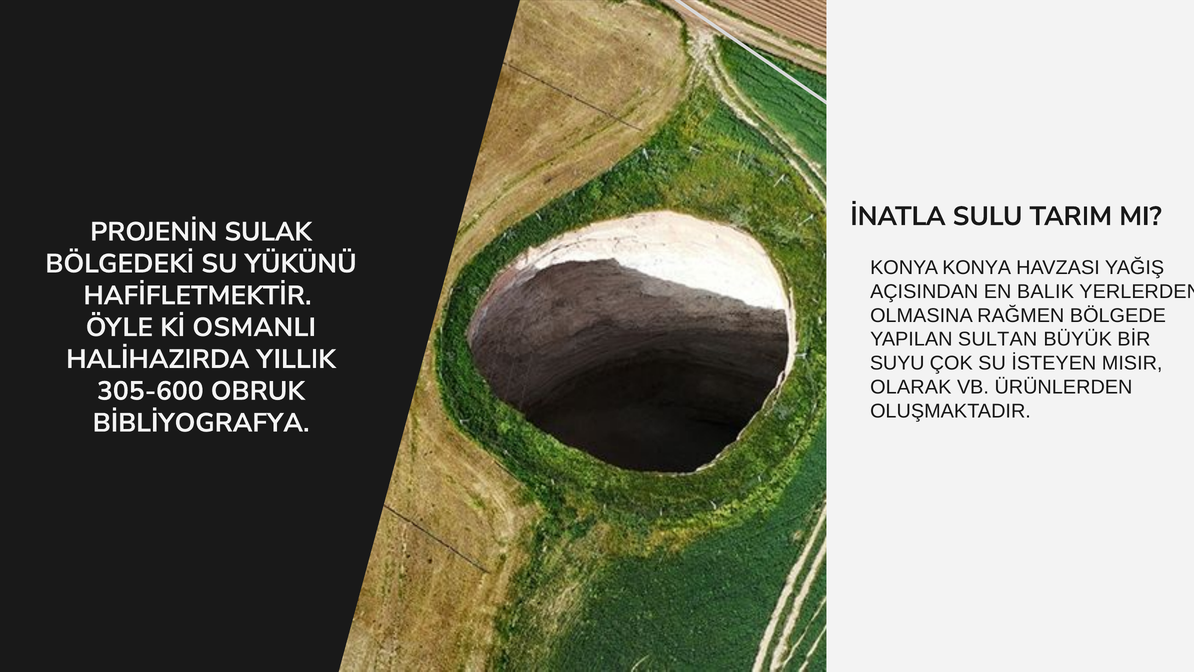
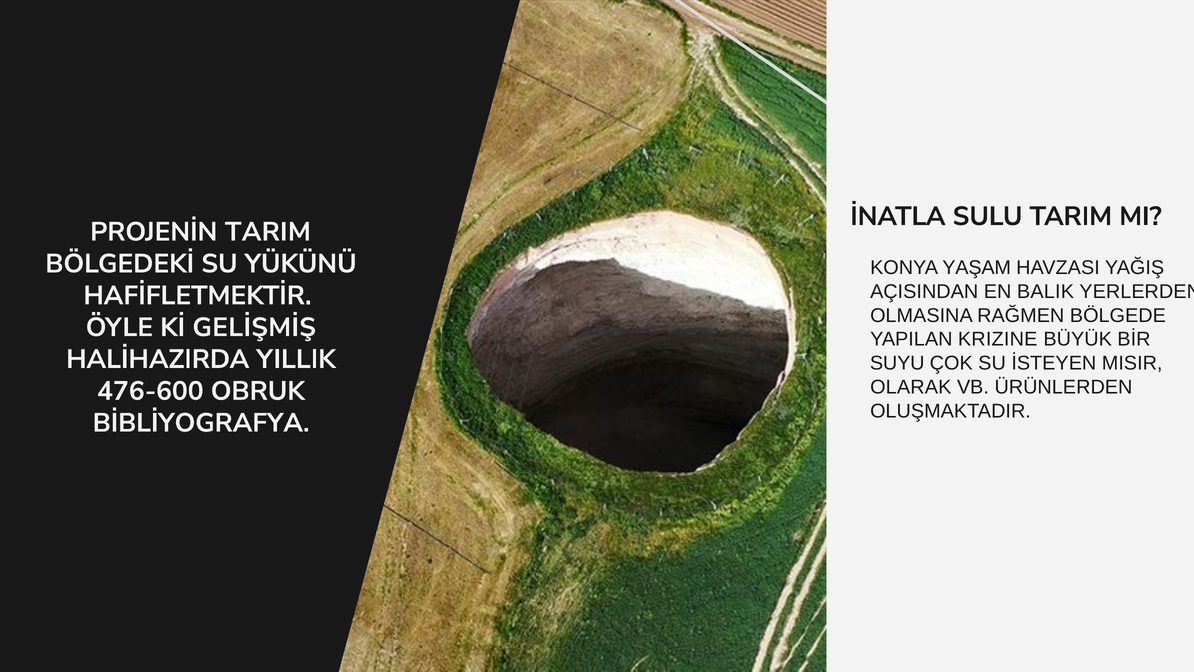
PROJENİN SULAK: SULAK -> TARIM
KONYA KONYA: KONYA -> YAŞAM
OSMANLI: OSMANLI -> GELİŞMİŞ
SULTAN: SULTAN -> KRIZINE
305-600: 305-600 -> 476-600
